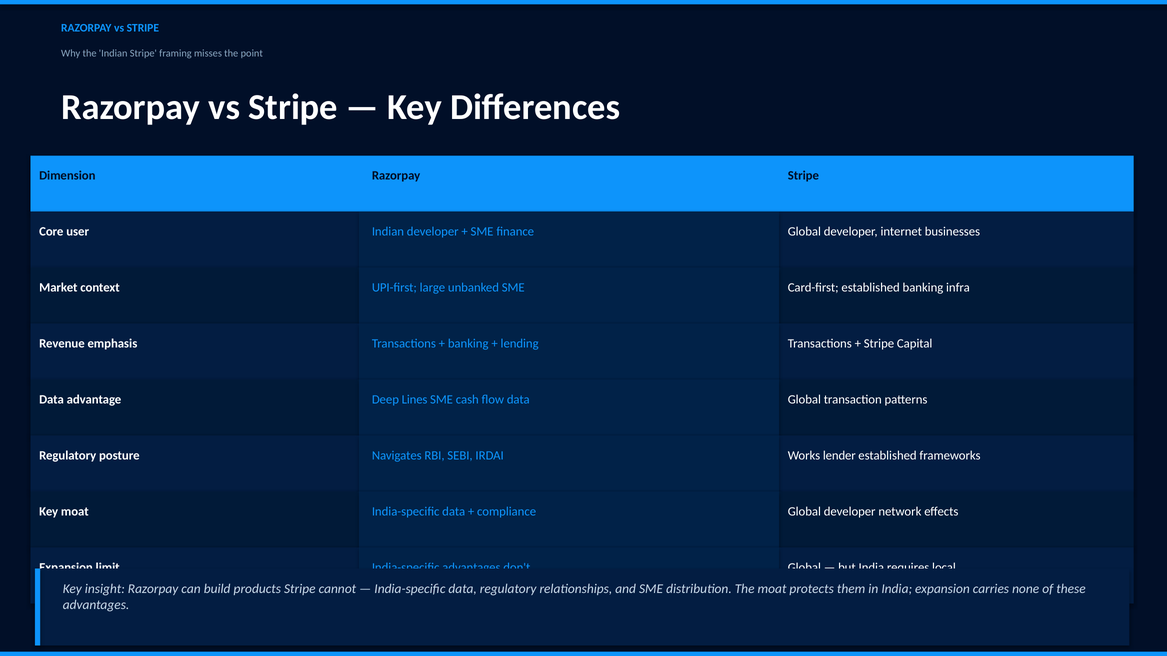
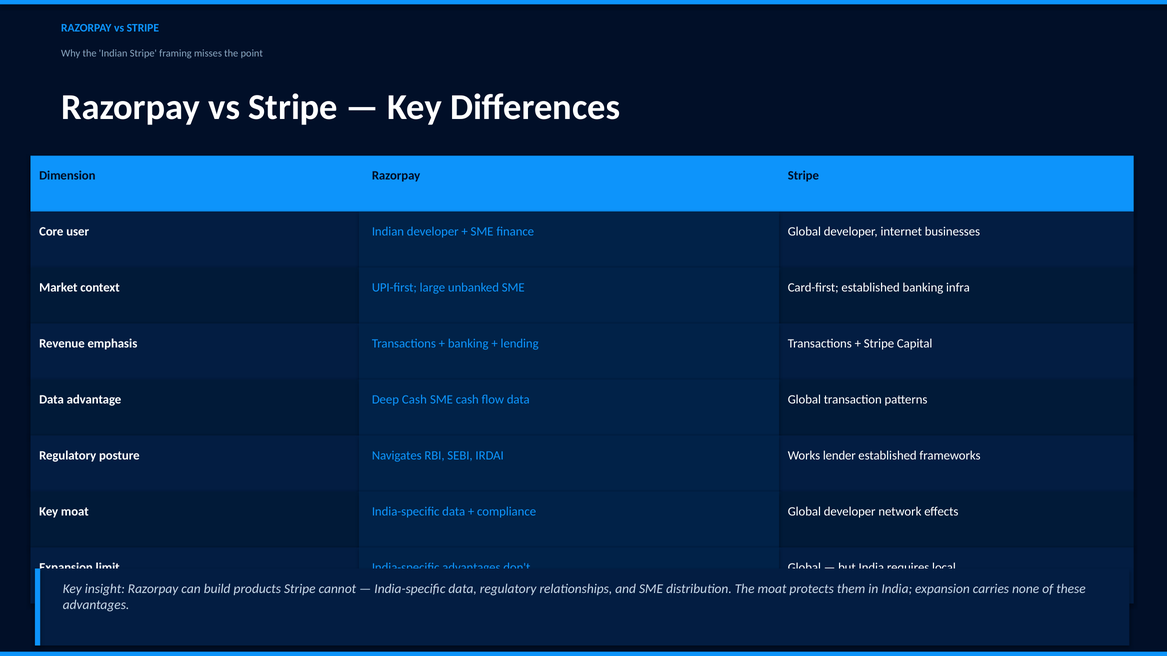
Deep Lines: Lines -> Cash
